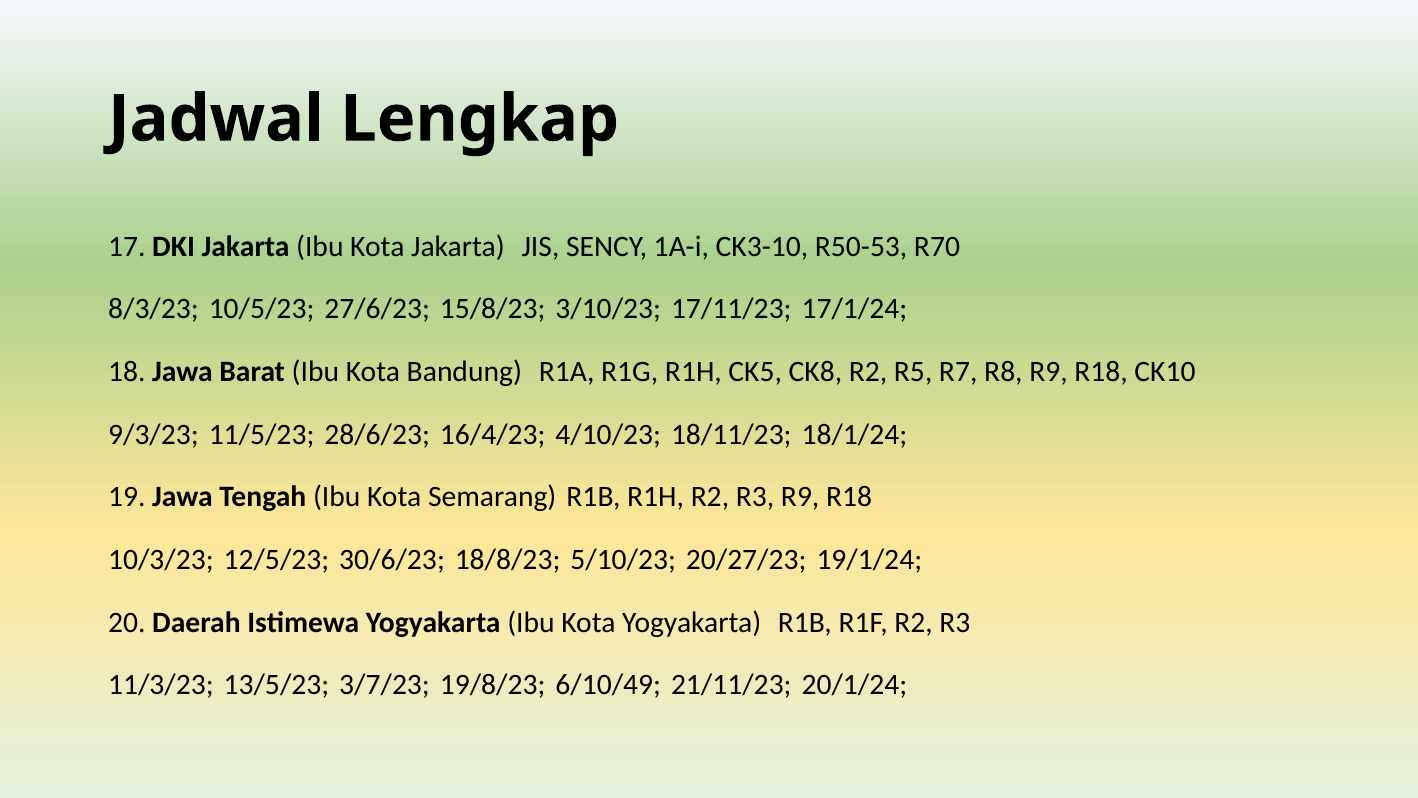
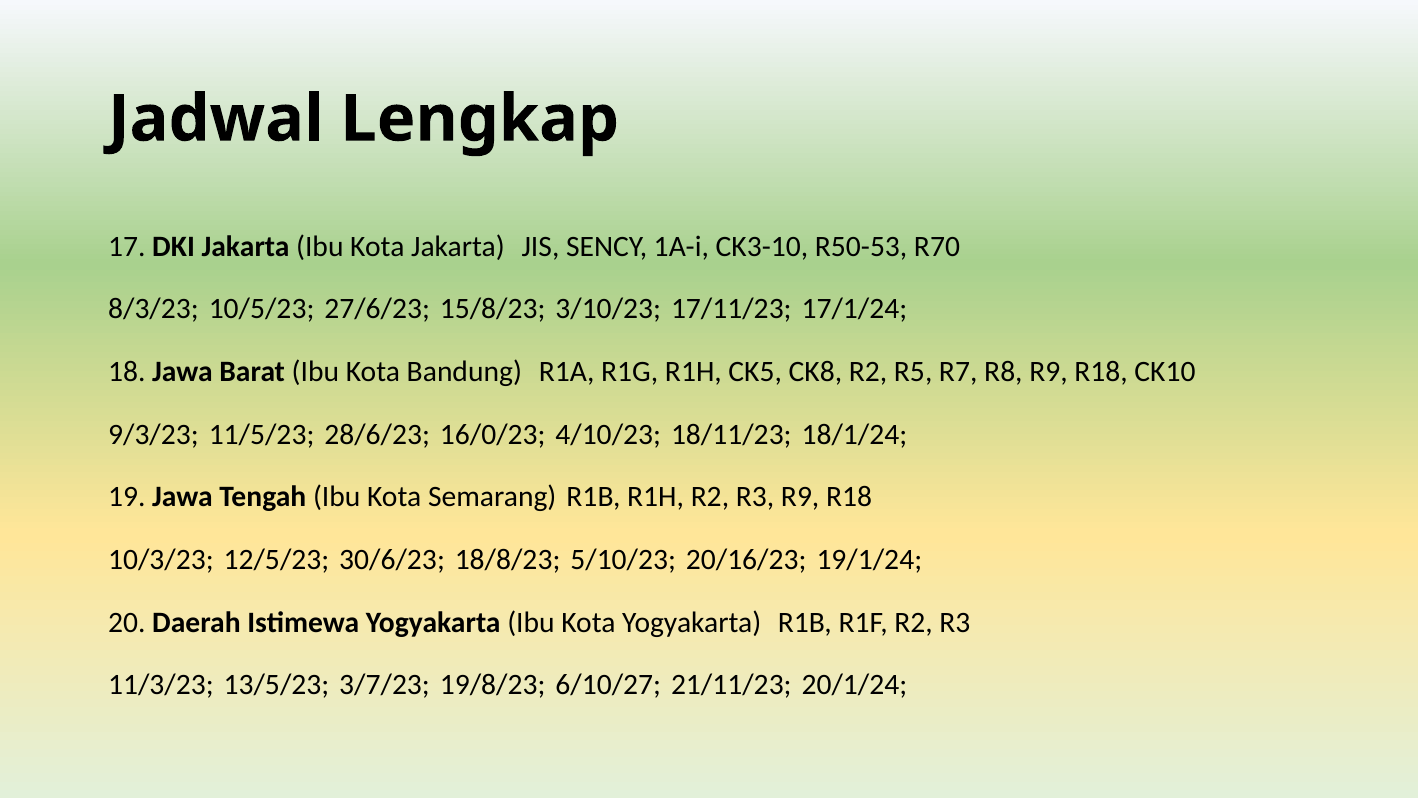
16/4/23: 16/4/23 -> 16/0/23
20/27/23: 20/27/23 -> 20/16/23
6/10/49: 6/10/49 -> 6/10/27
